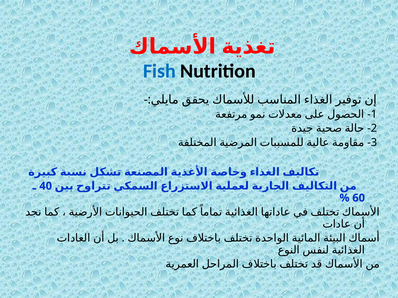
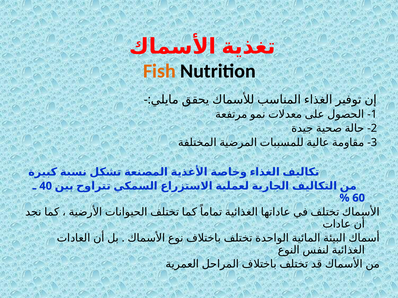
Fish colour: blue -> orange
